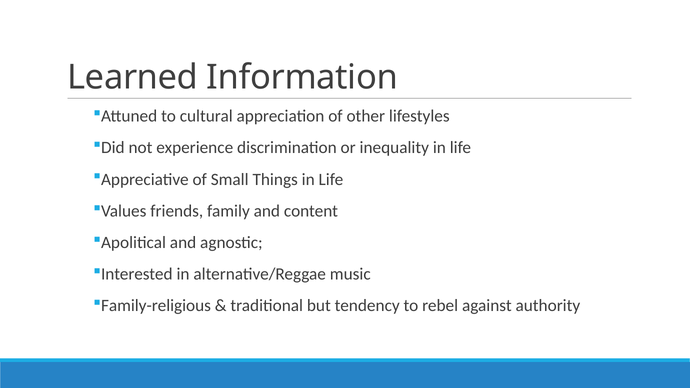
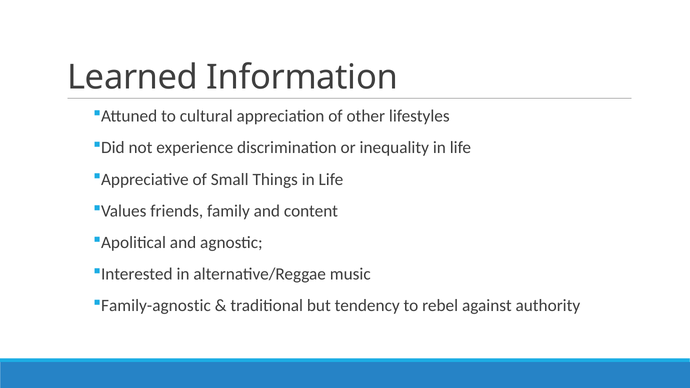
Family-religious: Family-religious -> Family-agnostic
